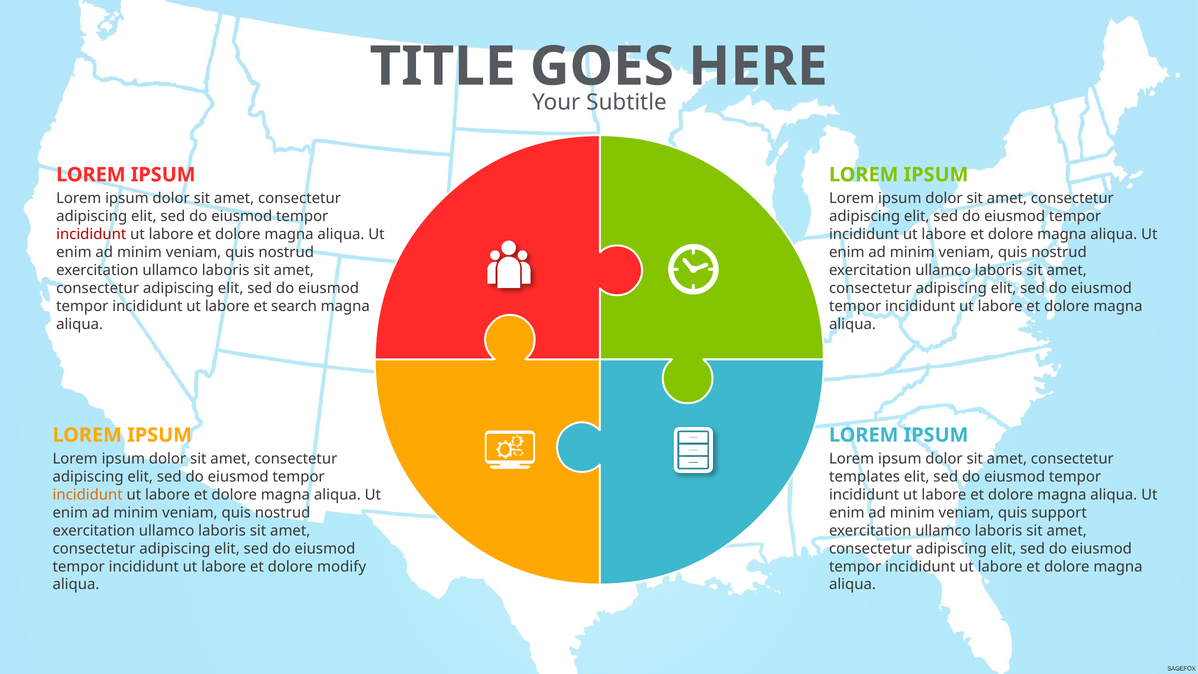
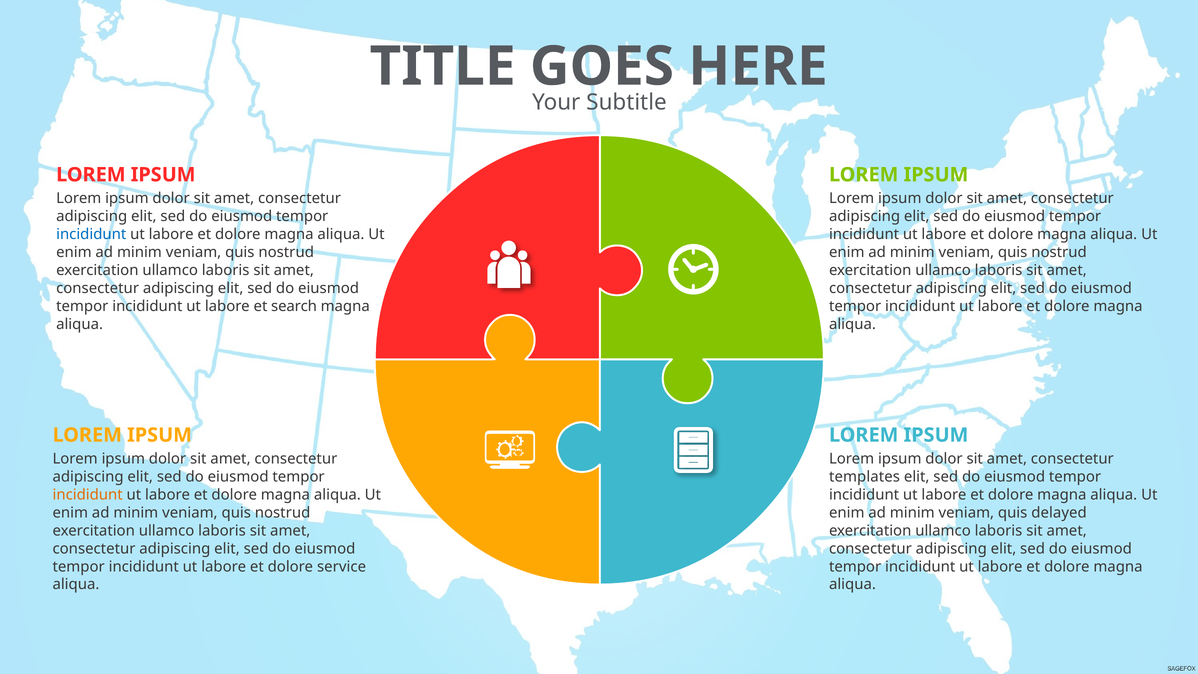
incididunt at (91, 234) colour: red -> blue
support: support -> delayed
modify: modify -> service
